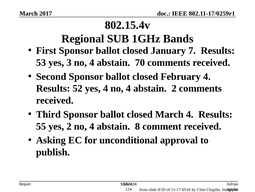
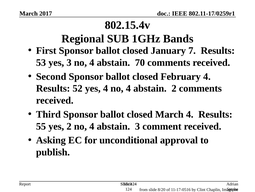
abstain 8: 8 -> 3
